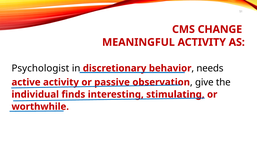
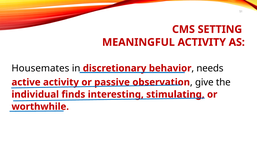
CHANGE: CHANGE -> SETTING
Psychologist: Psychologist -> Housemates
